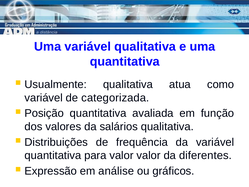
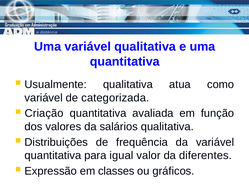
Posição: Posição -> Criação
para valor: valor -> igual
análise: análise -> classes
